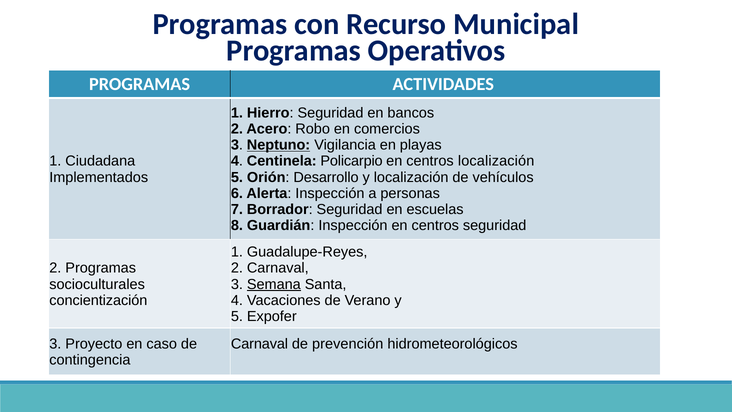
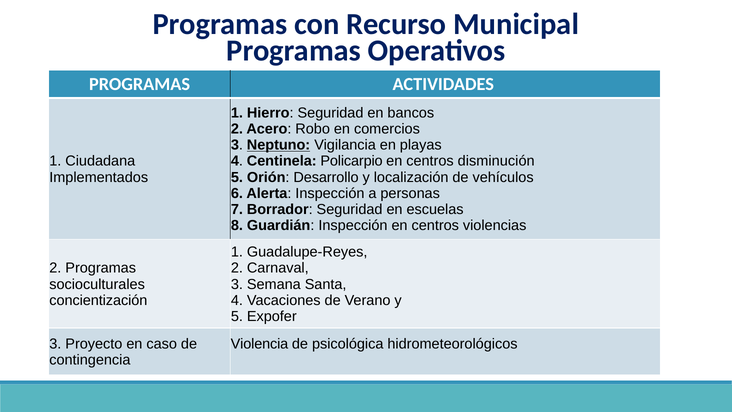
centros localización: localización -> disminución
centros seguridad: seguridad -> violencias
Semana underline: present -> none
Carnaval at (259, 344): Carnaval -> Violencia
prevención: prevención -> psicológica
